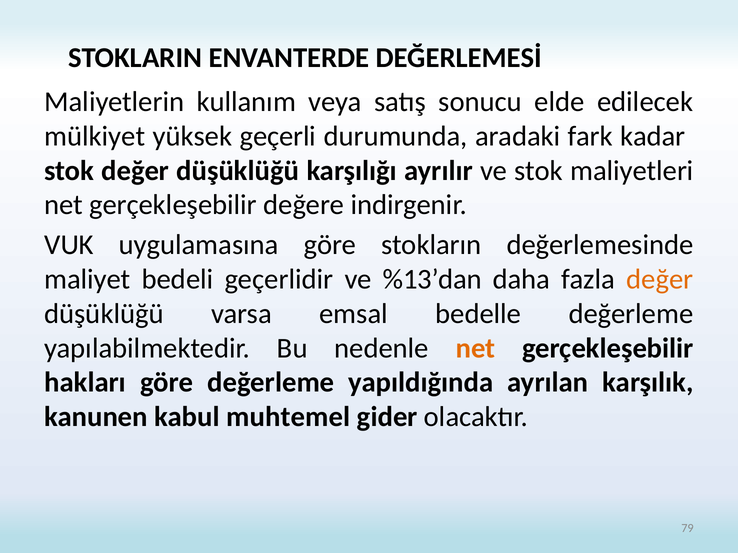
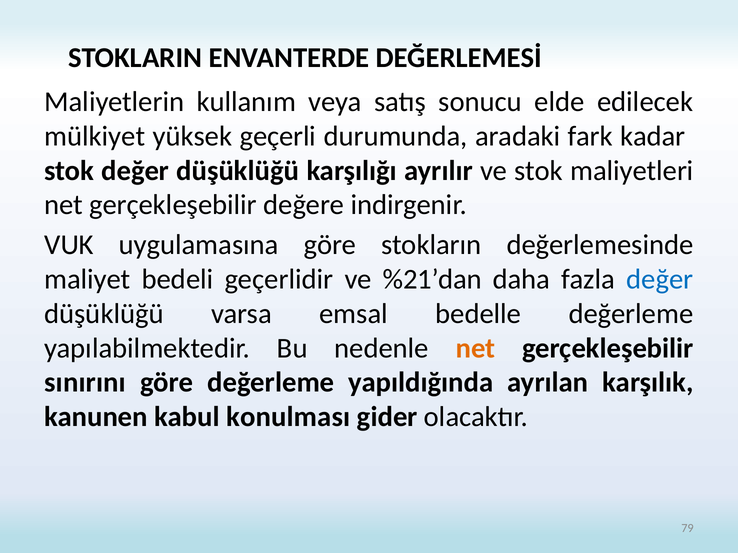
%13’dan: %13’dan -> %21’dan
değer at (660, 280) colour: orange -> blue
hakları: hakları -> sınırını
muhtemel: muhtemel -> konulması
